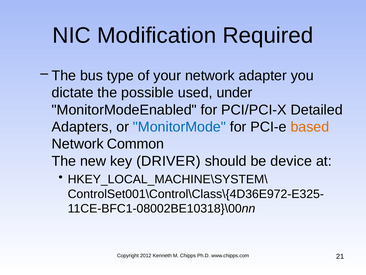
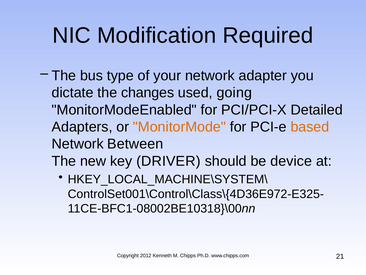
possible: possible -> changes
under: under -> going
MonitorMode colour: blue -> orange
Common: Common -> Between
